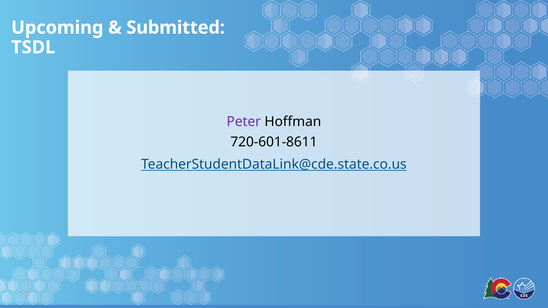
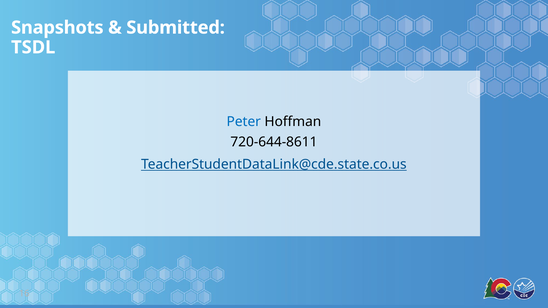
Upcoming: Upcoming -> Snapshots
Peter colour: purple -> blue
720-601-8611: 720-601-8611 -> 720-644-8611
